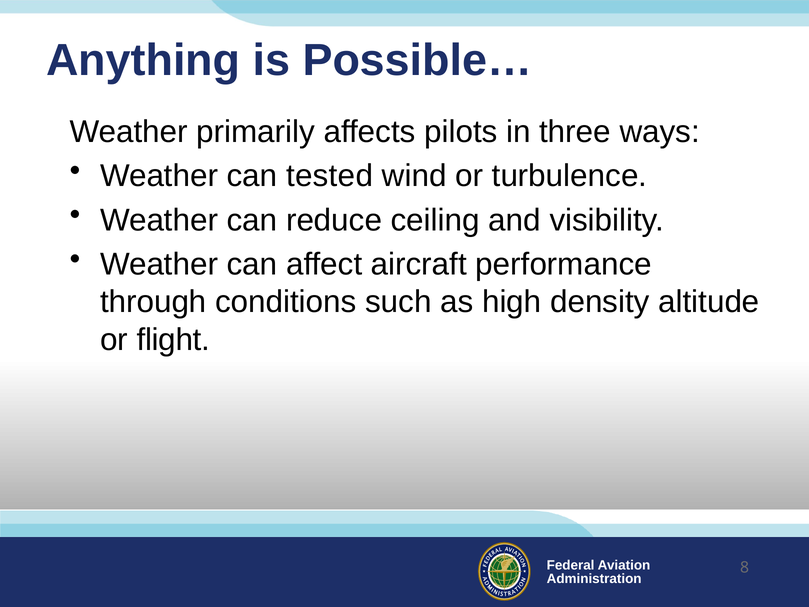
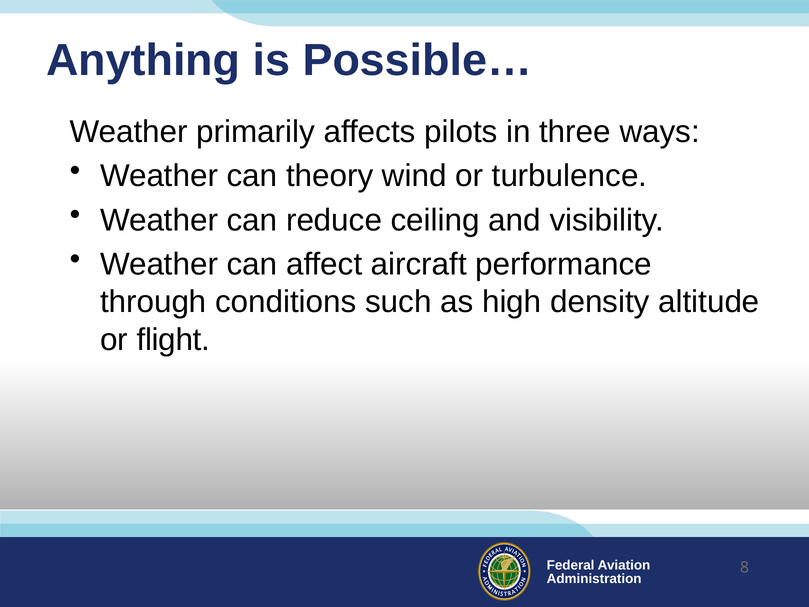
tested: tested -> theory
